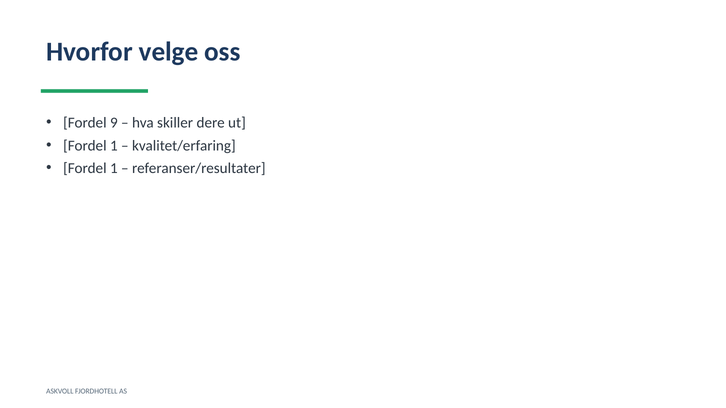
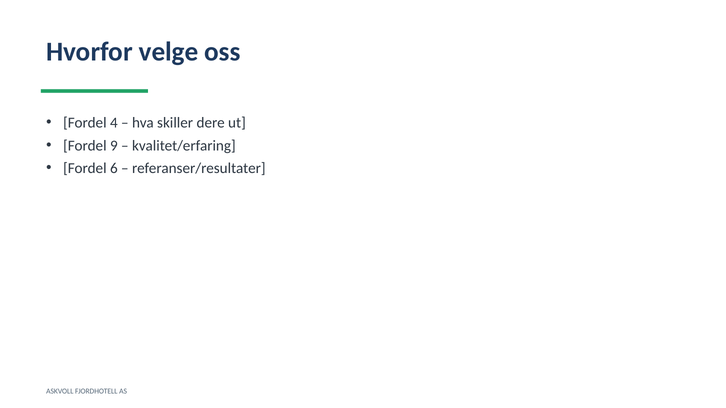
9: 9 -> 4
1 at (114, 146): 1 -> 9
1 at (114, 168): 1 -> 6
